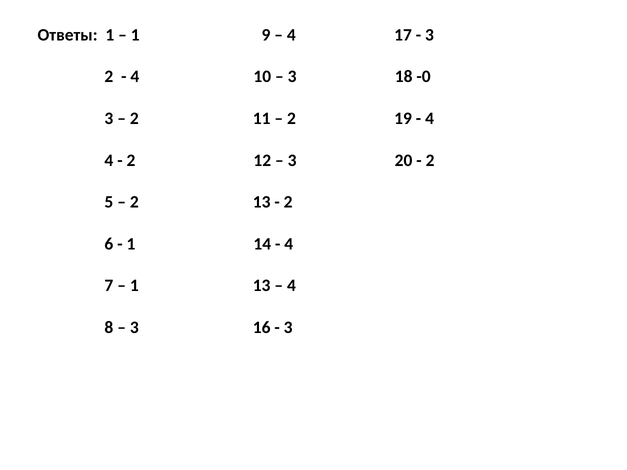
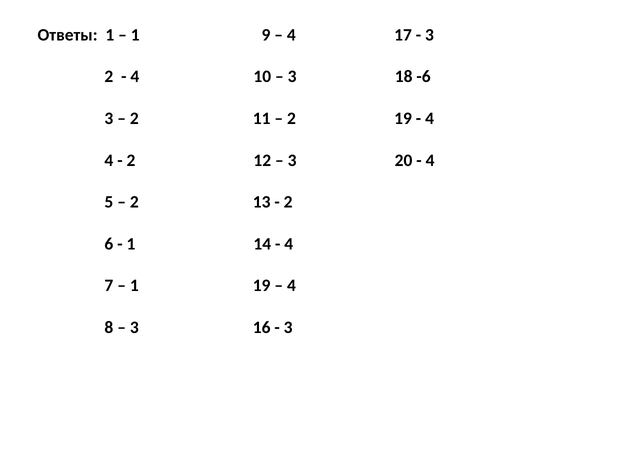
-0: -0 -> -6
2 at (430, 160): 2 -> 4
1 13: 13 -> 19
